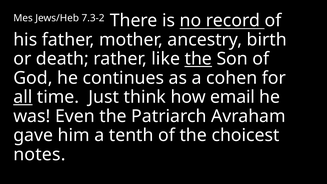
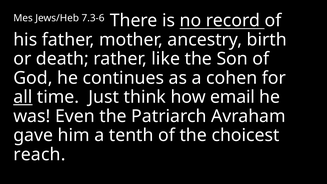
7.3-2: 7.3-2 -> 7.3-6
the at (198, 59) underline: present -> none
notes: notes -> reach
